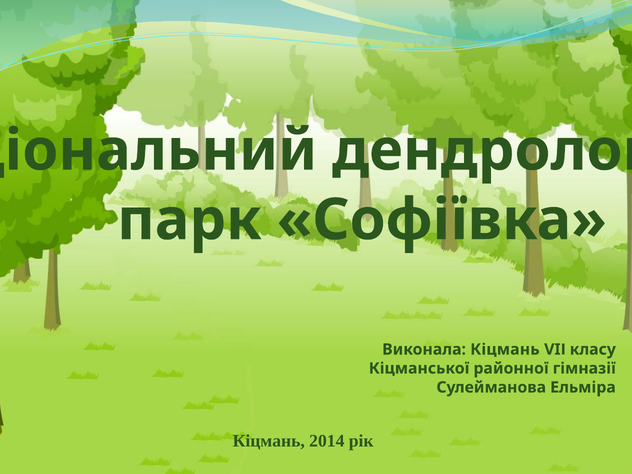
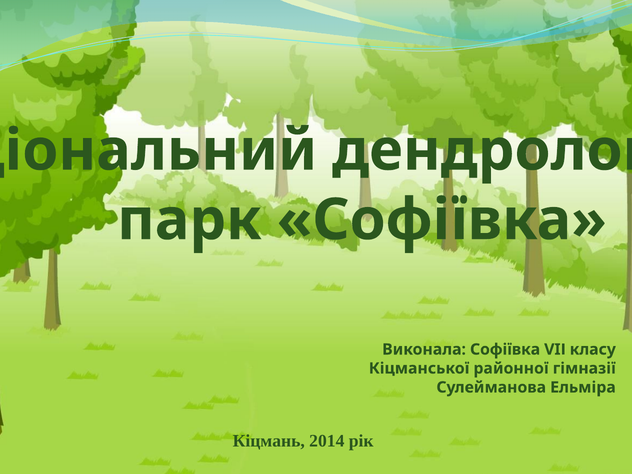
Виконала Кіцмань: Кіцмань -> Софіївка
